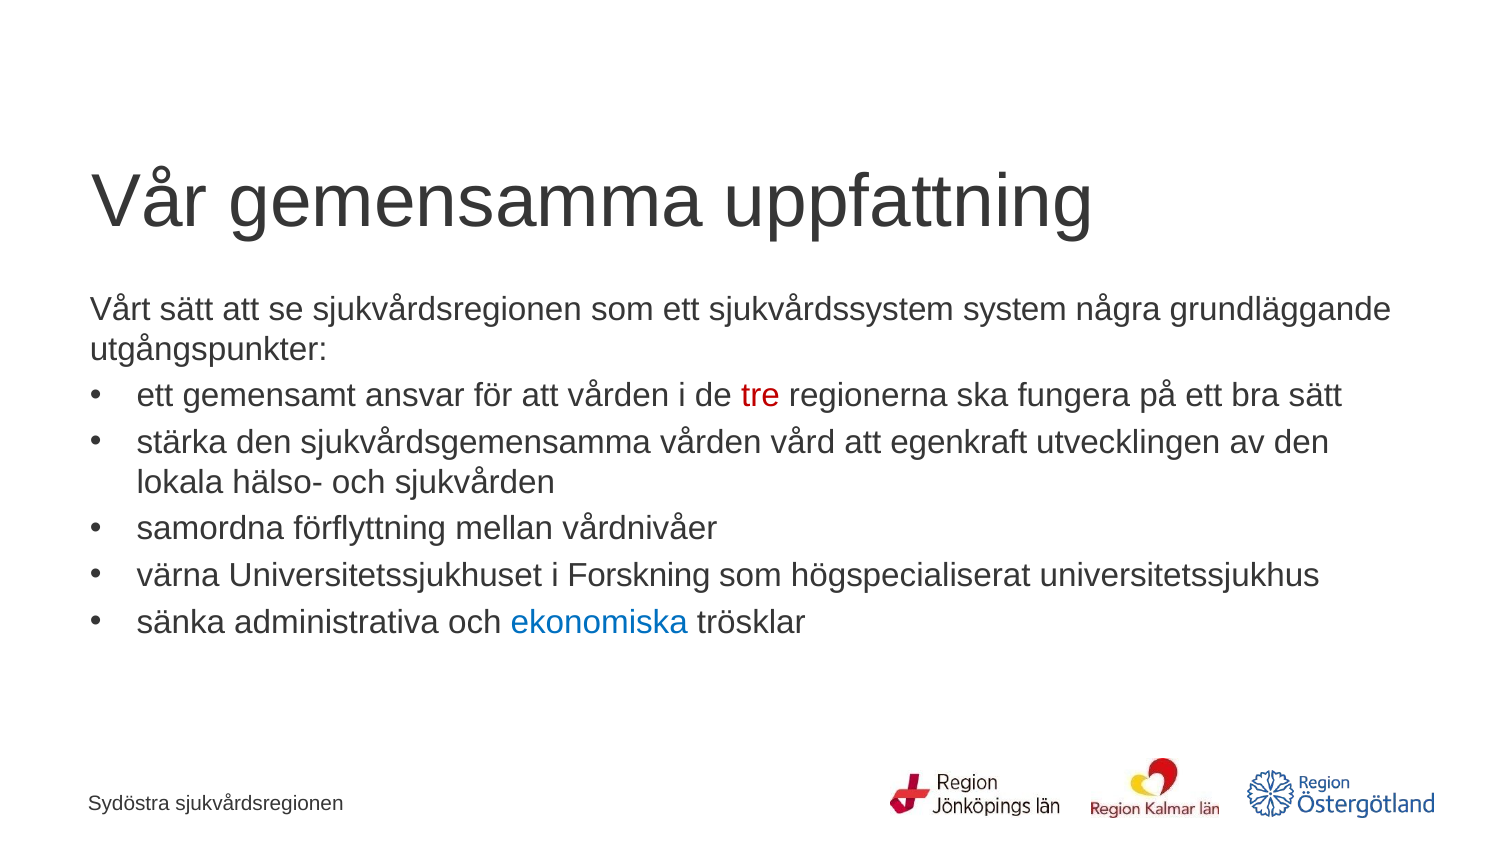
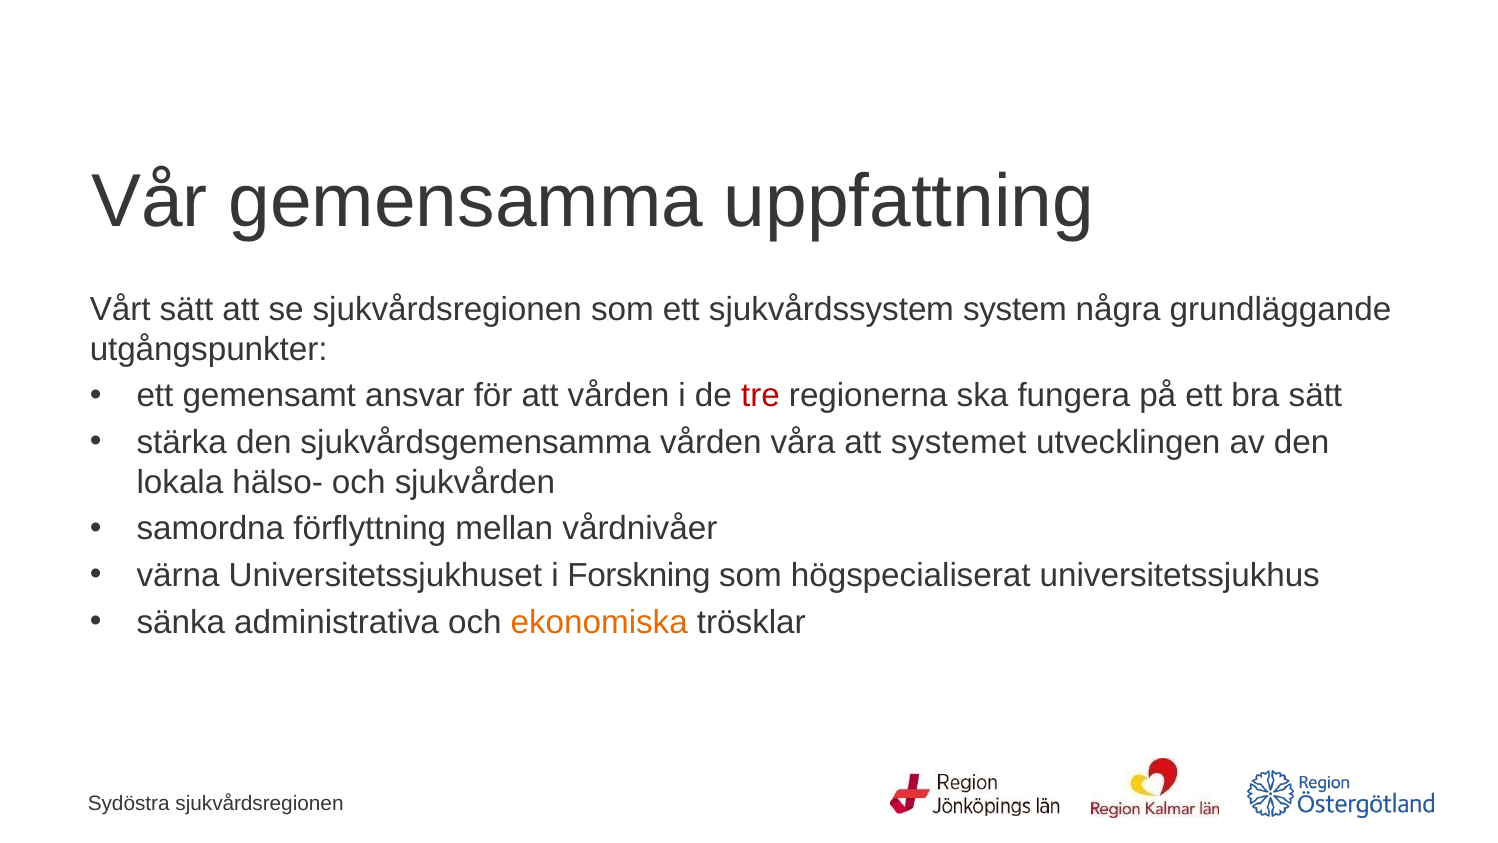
vård: vård -> våra
egenkraft: egenkraft -> systemet
ekonomiska colour: blue -> orange
